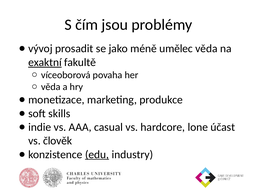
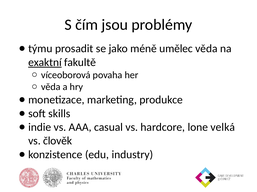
vývoj: vývoj -> týmu
účast: účast -> velká
edu underline: present -> none
